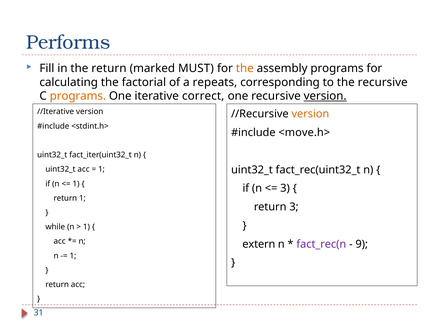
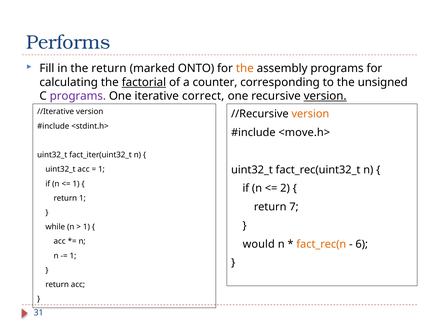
MUST: MUST -> ONTO
factorial underline: none -> present
repeats: repeats -> counter
the recursive: recursive -> unsigned
programs at (78, 96) colour: orange -> purple
3 at (285, 188): 3 -> 2
return 3: 3 -> 7
extern: extern -> would
fact_rec(n colour: purple -> orange
9: 9 -> 6
